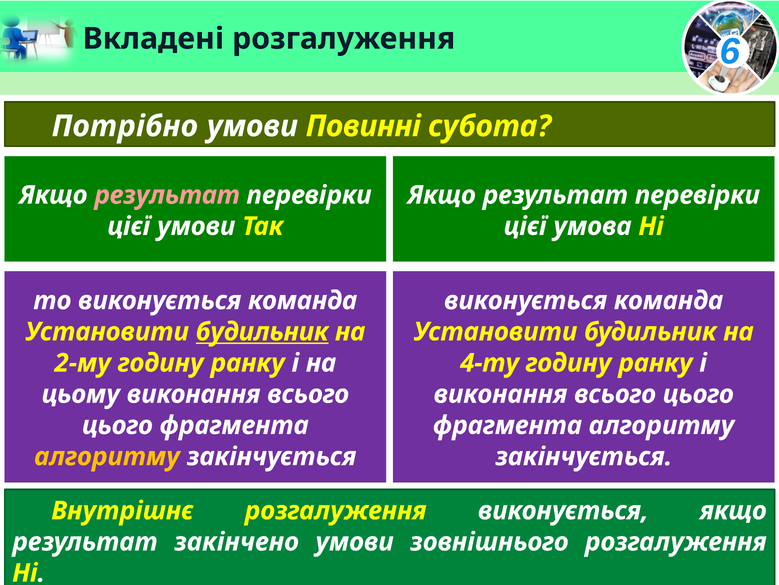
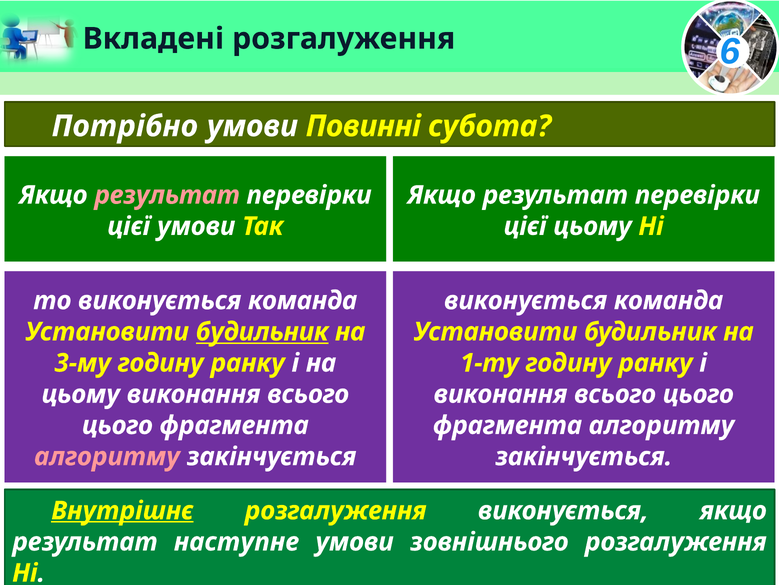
цієї умова: умова -> цьому
2-му: 2-му -> 3-му
4-ту: 4-ту -> 1-ту
алгоритму at (107, 456) colour: yellow -> pink
Внутрішнє underline: none -> present
закінчено: закінчено -> наступне
